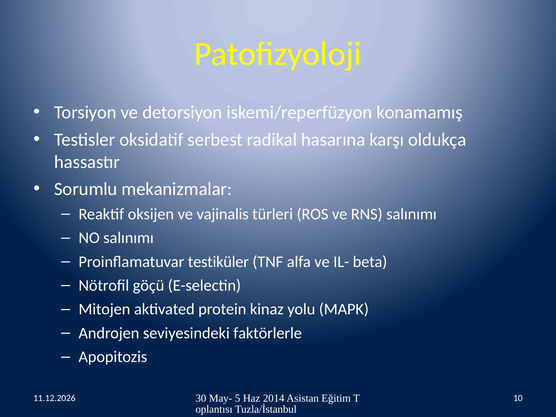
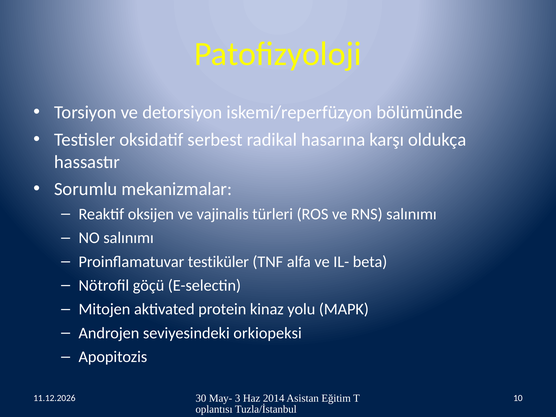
konamamış: konamamış -> bölümünde
faktörlerle: faktörlerle -> orkiopeksi
5: 5 -> 3
